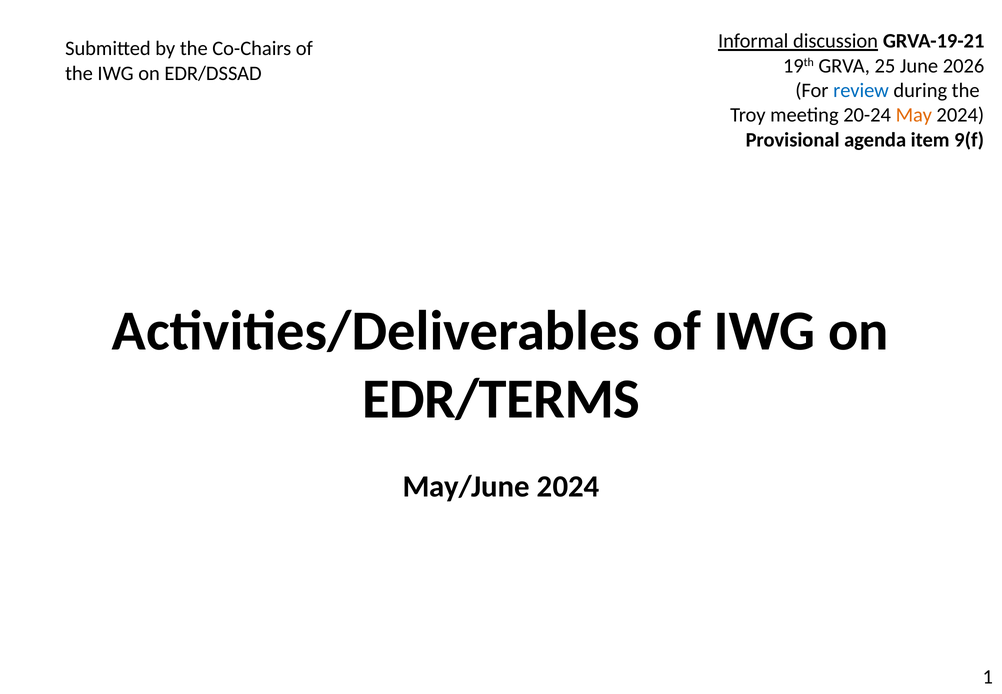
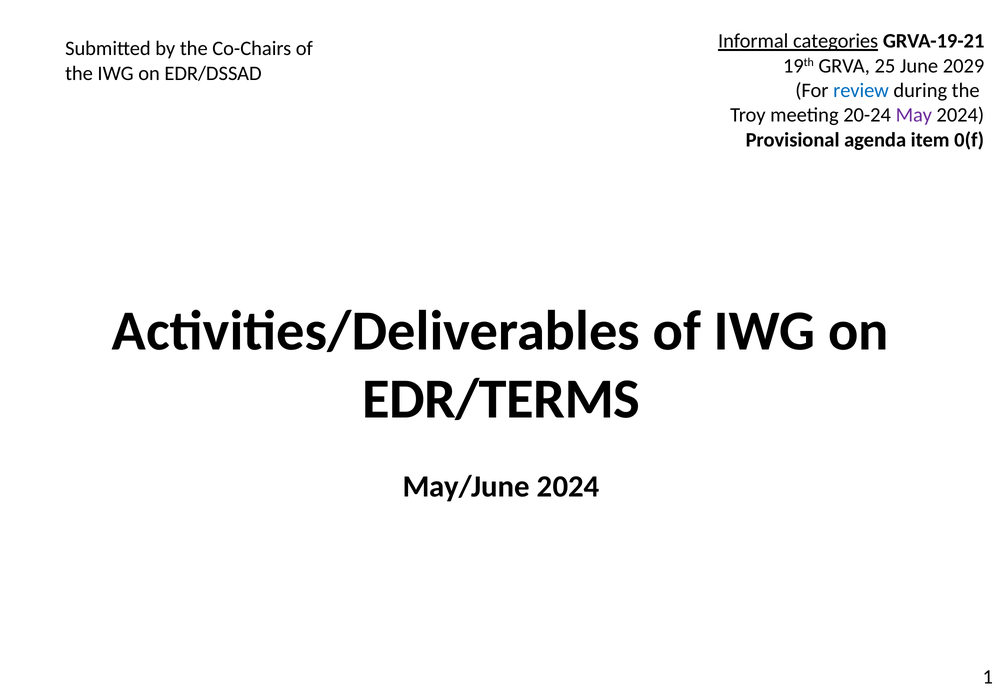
discussion: discussion -> categories
2026: 2026 -> 2029
May colour: orange -> purple
9(f: 9(f -> 0(f
